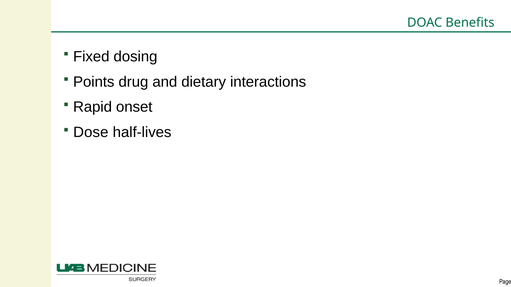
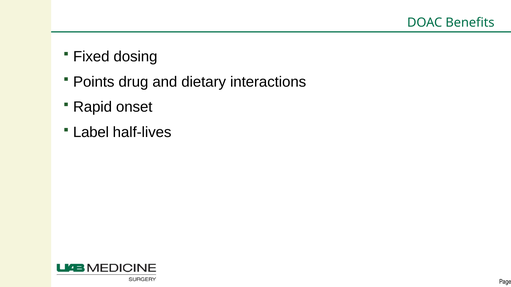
Dose: Dose -> Label
